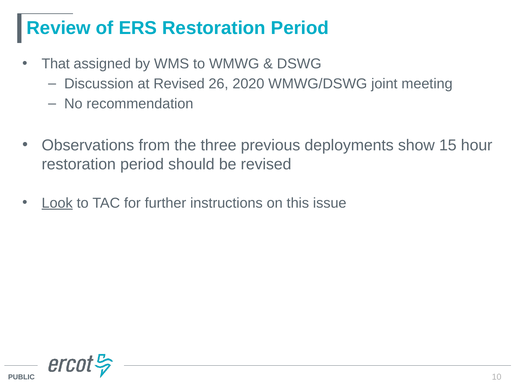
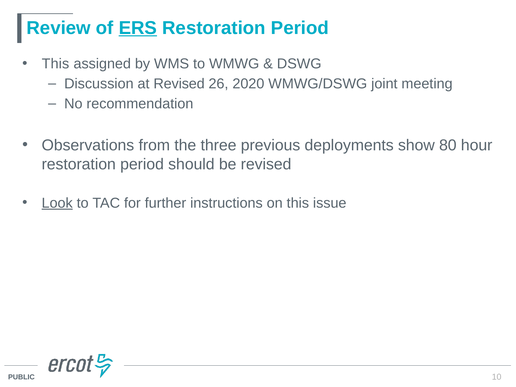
ERS underline: none -> present
That at (56, 64): That -> This
15: 15 -> 80
